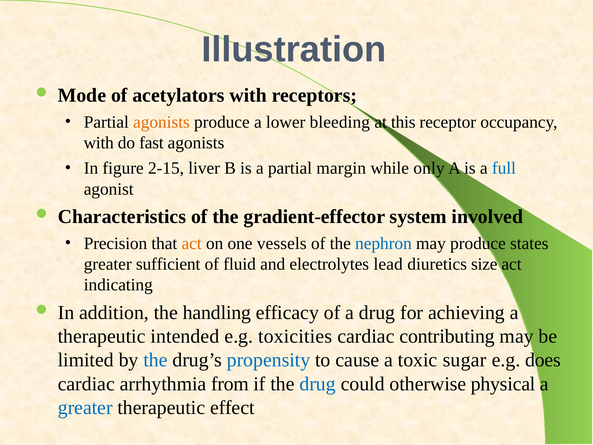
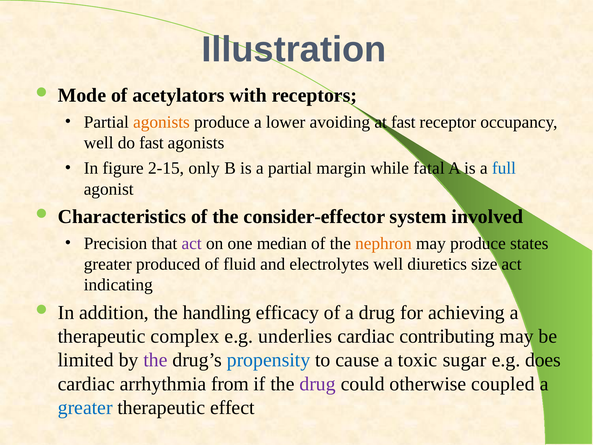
bleeding: bleeding -> avoiding
at this: this -> fast
with at (99, 143): with -> well
liver: liver -> only
only: only -> fatal
gradient-effector: gradient-effector -> consider-effector
act at (192, 243) colour: orange -> purple
vessels: vessels -> median
nephron colour: blue -> orange
sufficient: sufficient -> produced
electrolytes lead: lead -> well
intended: intended -> complex
toxicities: toxicities -> underlies
the at (155, 360) colour: blue -> purple
drug at (318, 384) colour: blue -> purple
physical: physical -> coupled
